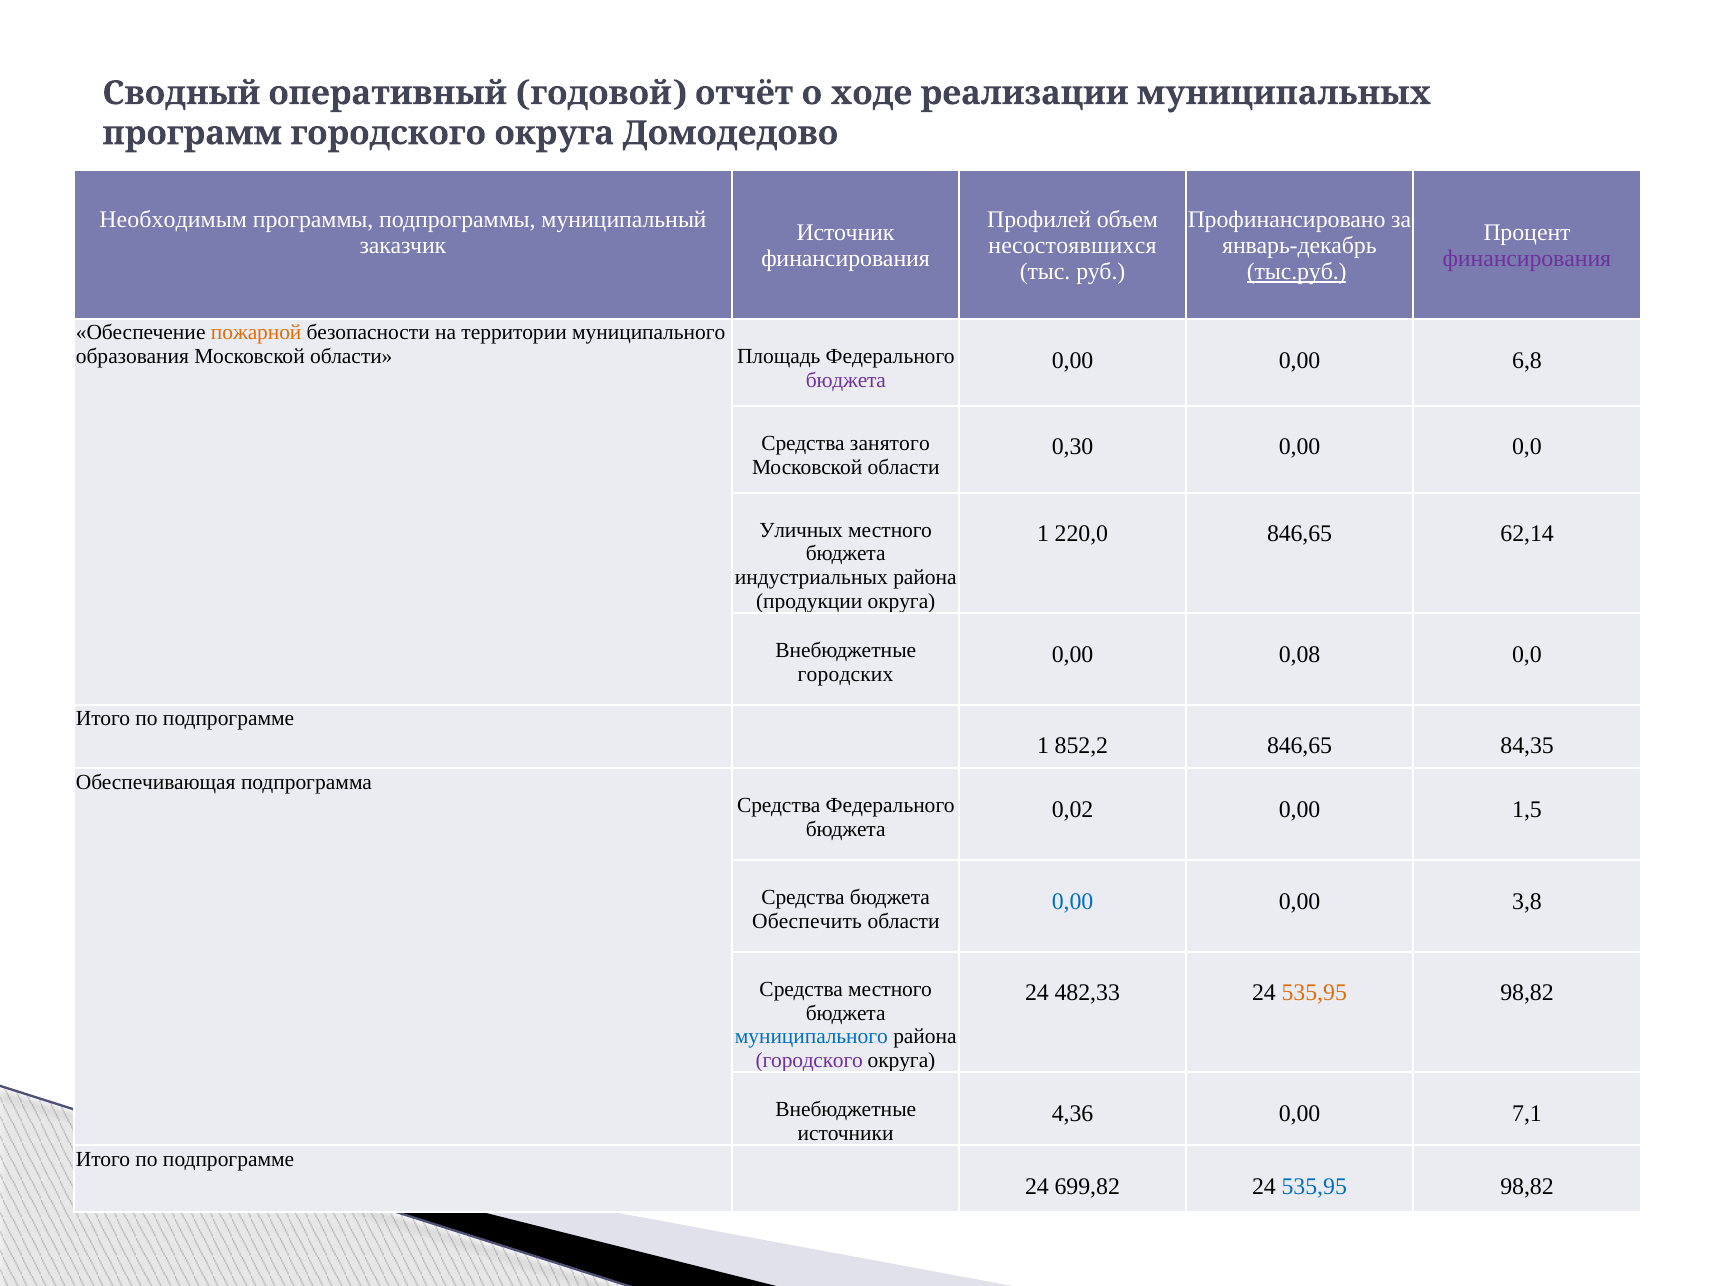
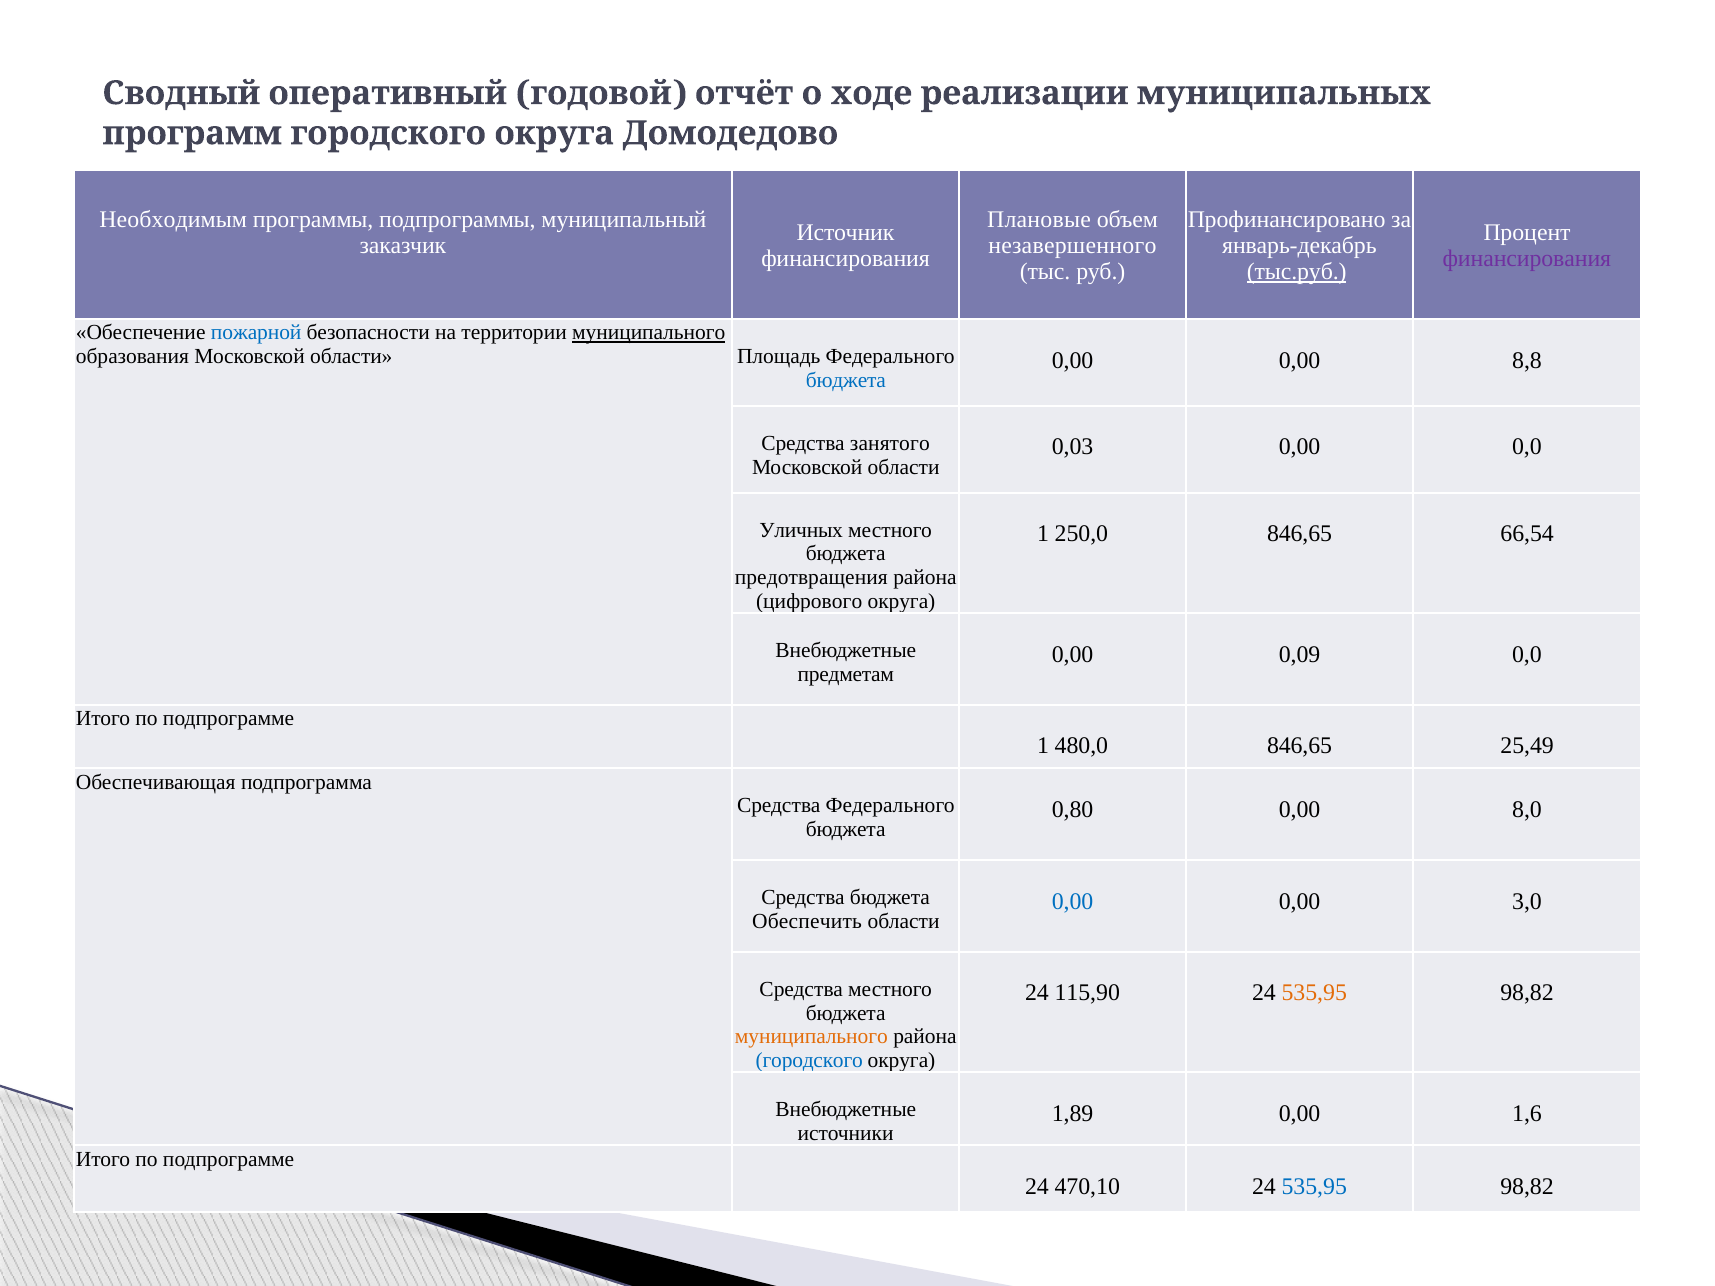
Профилей: Профилей -> Плановые
несостоявшихся: несостоявшихся -> незавершенного
пожарной colour: orange -> blue
муниципального at (649, 333) underline: none -> present
6,8: 6,8 -> 8,8
бюджета at (846, 380) colour: purple -> blue
0,30: 0,30 -> 0,03
220,0: 220,0 -> 250,0
62,14: 62,14 -> 66,54
индустриальных: индустриальных -> предотвращения
продукции: продукции -> цифрового
0,08: 0,08 -> 0,09
городских: городских -> предметам
852,2: 852,2 -> 480,0
84,35: 84,35 -> 25,49
0,02: 0,02 -> 0,80
1,5: 1,5 -> 8,0
3,8: 3,8 -> 3,0
482,33: 482,33 -> 115,90
муниципального at (811, 1037) colour: blue -> orange
городского at (809, 1061) colour: purple -> blue
4,36: 4,36 -> 1,89
7,1: 7,1 -> 1,6
699,82: 699,82 -> 470,10
